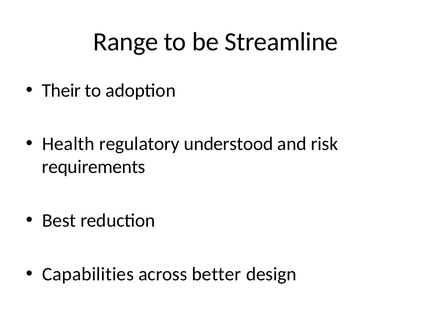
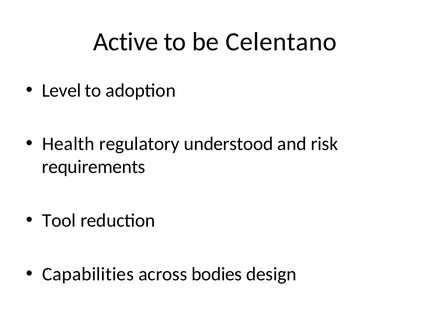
Range: Range -> Active
Streamline: Streamline -> Celentano
Their: Their -> Level
Best: Best -> Tool
better: better -> bodies
